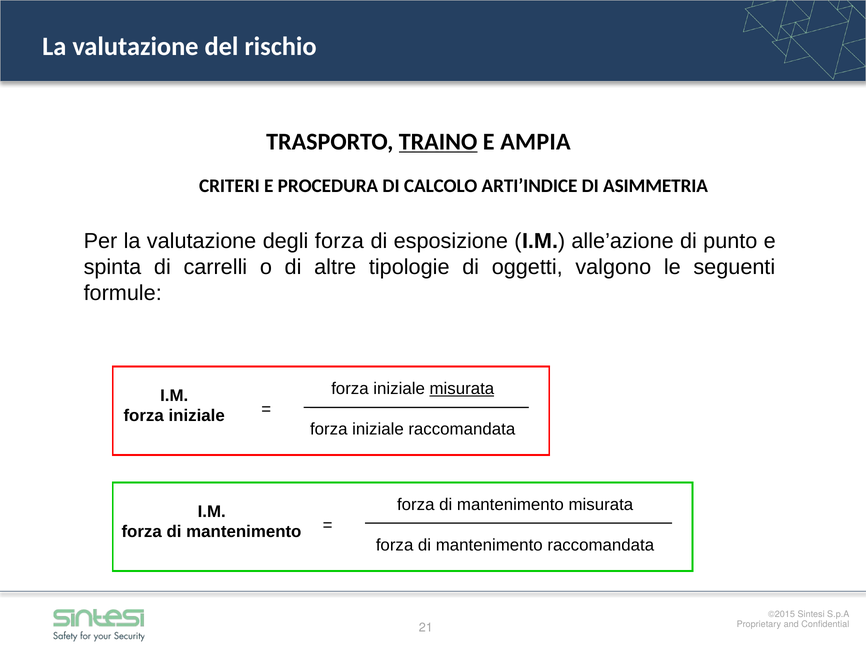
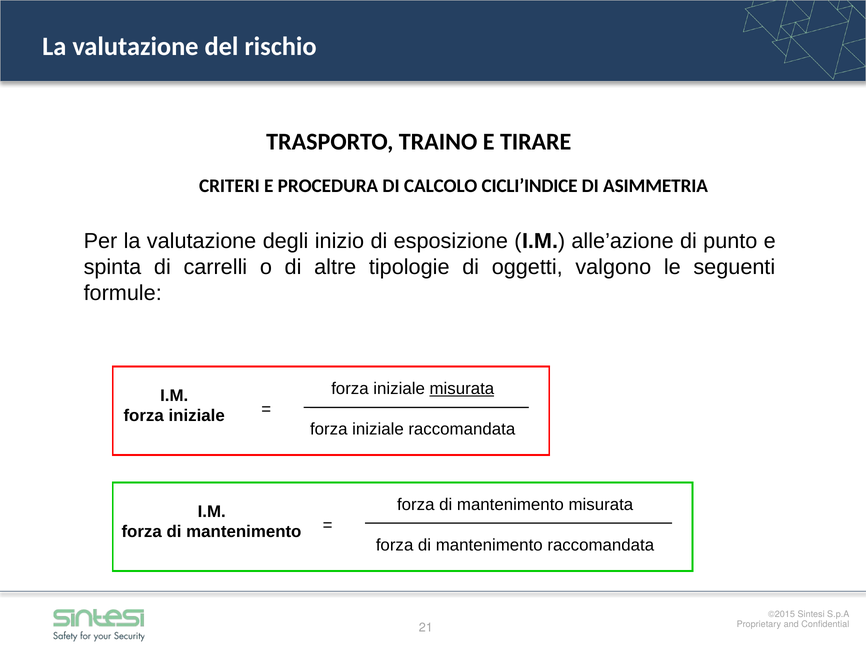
TRAINO underline: present -> none
AMPIA: AMPIA -> TIRARE
ARTI’INDICE: ARTI’INDICE -> CICLI’INDICE
degli forza: forza -> inizio
